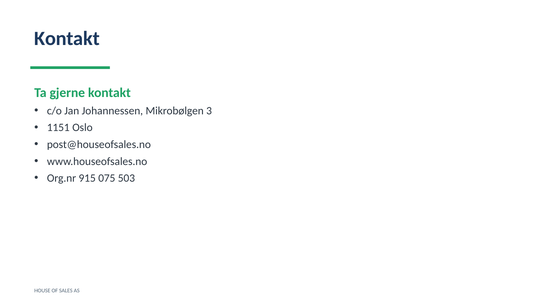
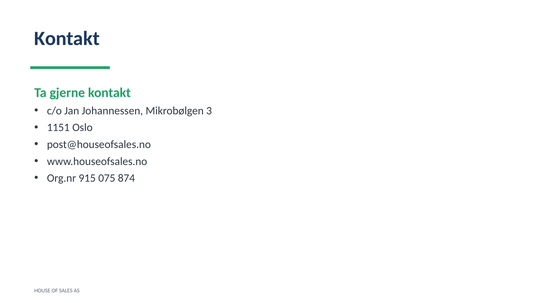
503: 503 -> 874
